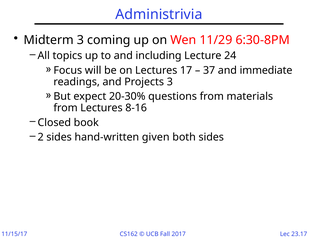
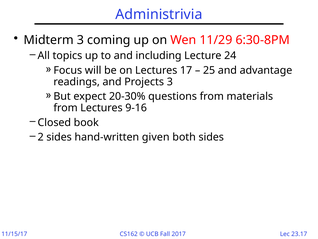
37: 37 -> 25
immediate: immediate -> advantage
8-16: 8-16 -> 9-16
